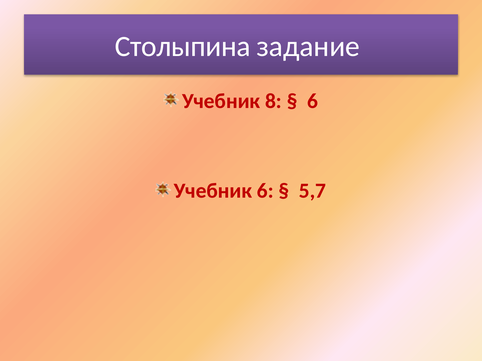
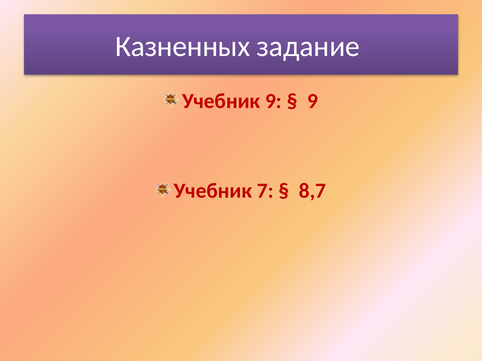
Столыпина: Столыпина -> Казненных
Учебник 8: 8 -> 9
6 at (313, 101): 6 -> 9
Учебник 6: 6 -> 7
5,7: 5,7 -> 8,7
